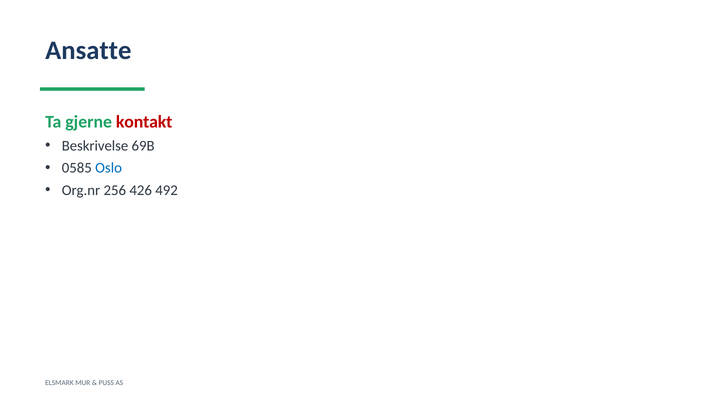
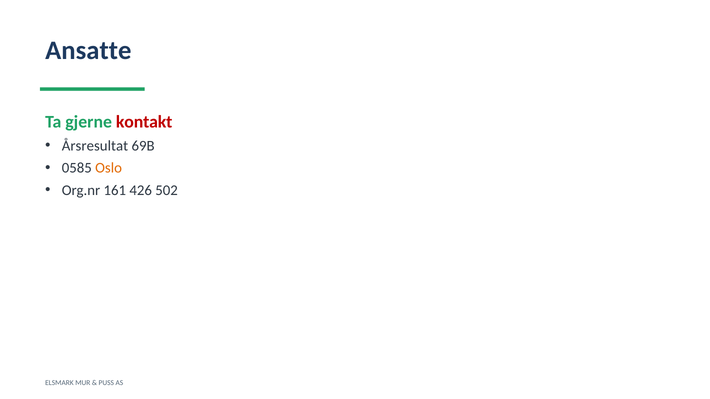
Beskrivelse: Beskrivelse -> Årsresultat
Oslo colour: blue -> orange
256: 256 -> 161
492: 492 -> 502
